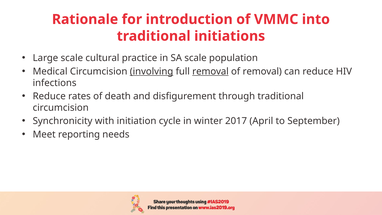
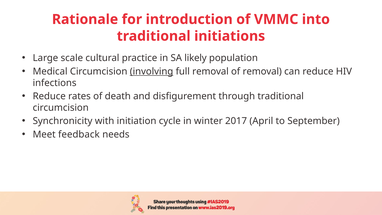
SA scale: scale -> likely
removal at (210, 71) underline: present -> none
reporting: reporting -> feedback
